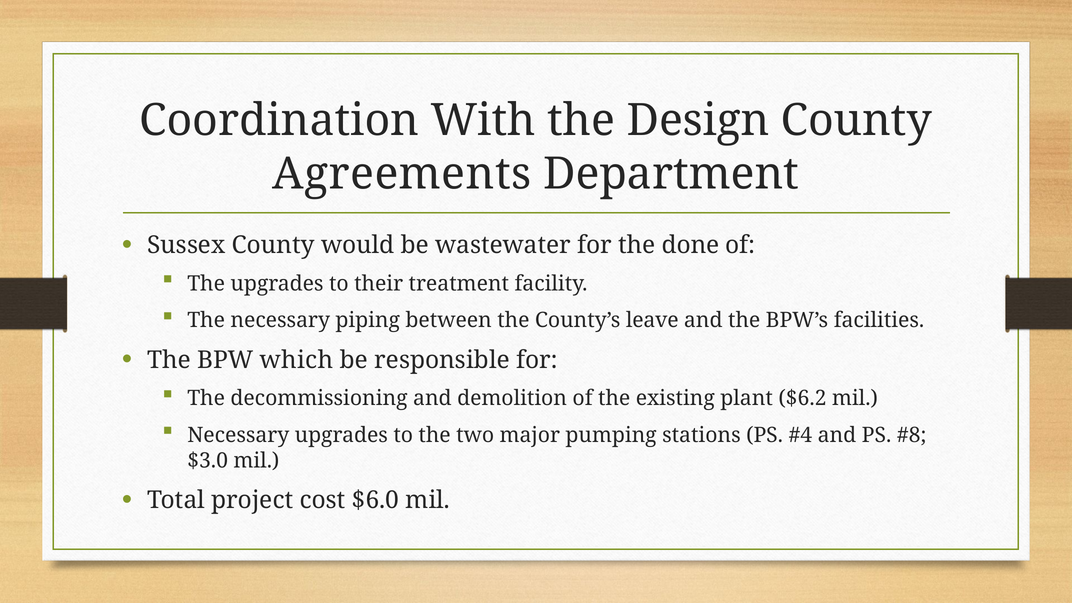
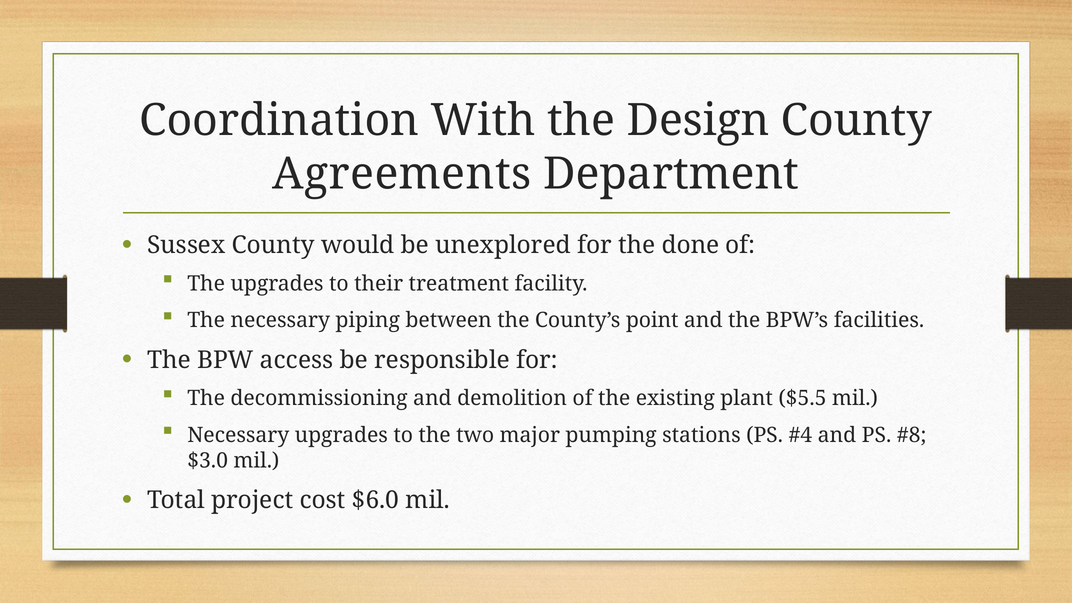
wastewater: wastewater -> unexplored
leave: leave -> point
which: which -> access
$6.2: $6.2 -> $5.5
